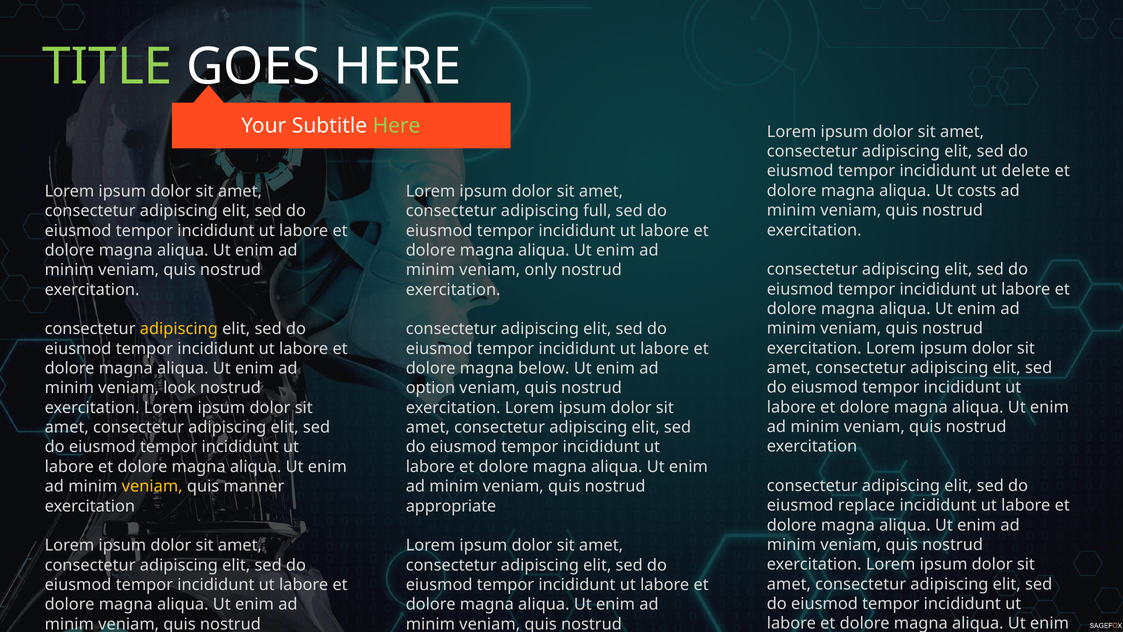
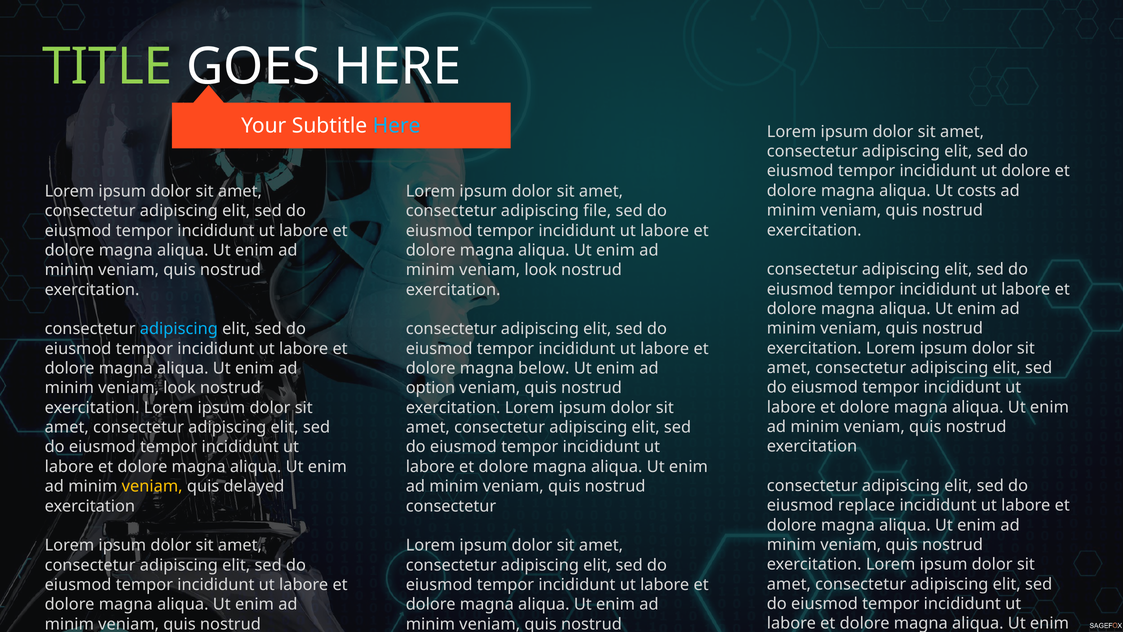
Here at (397, 126) colour: light green -> light blue
ut delete: delete -> dolore
full: full -> file
only at (541, 270): only -> look
adipiscing at (179, 329) colour: yellow -> light blue
manner: manner -> delayed
appropriate at (451, 506): appropriate -> consectetur
